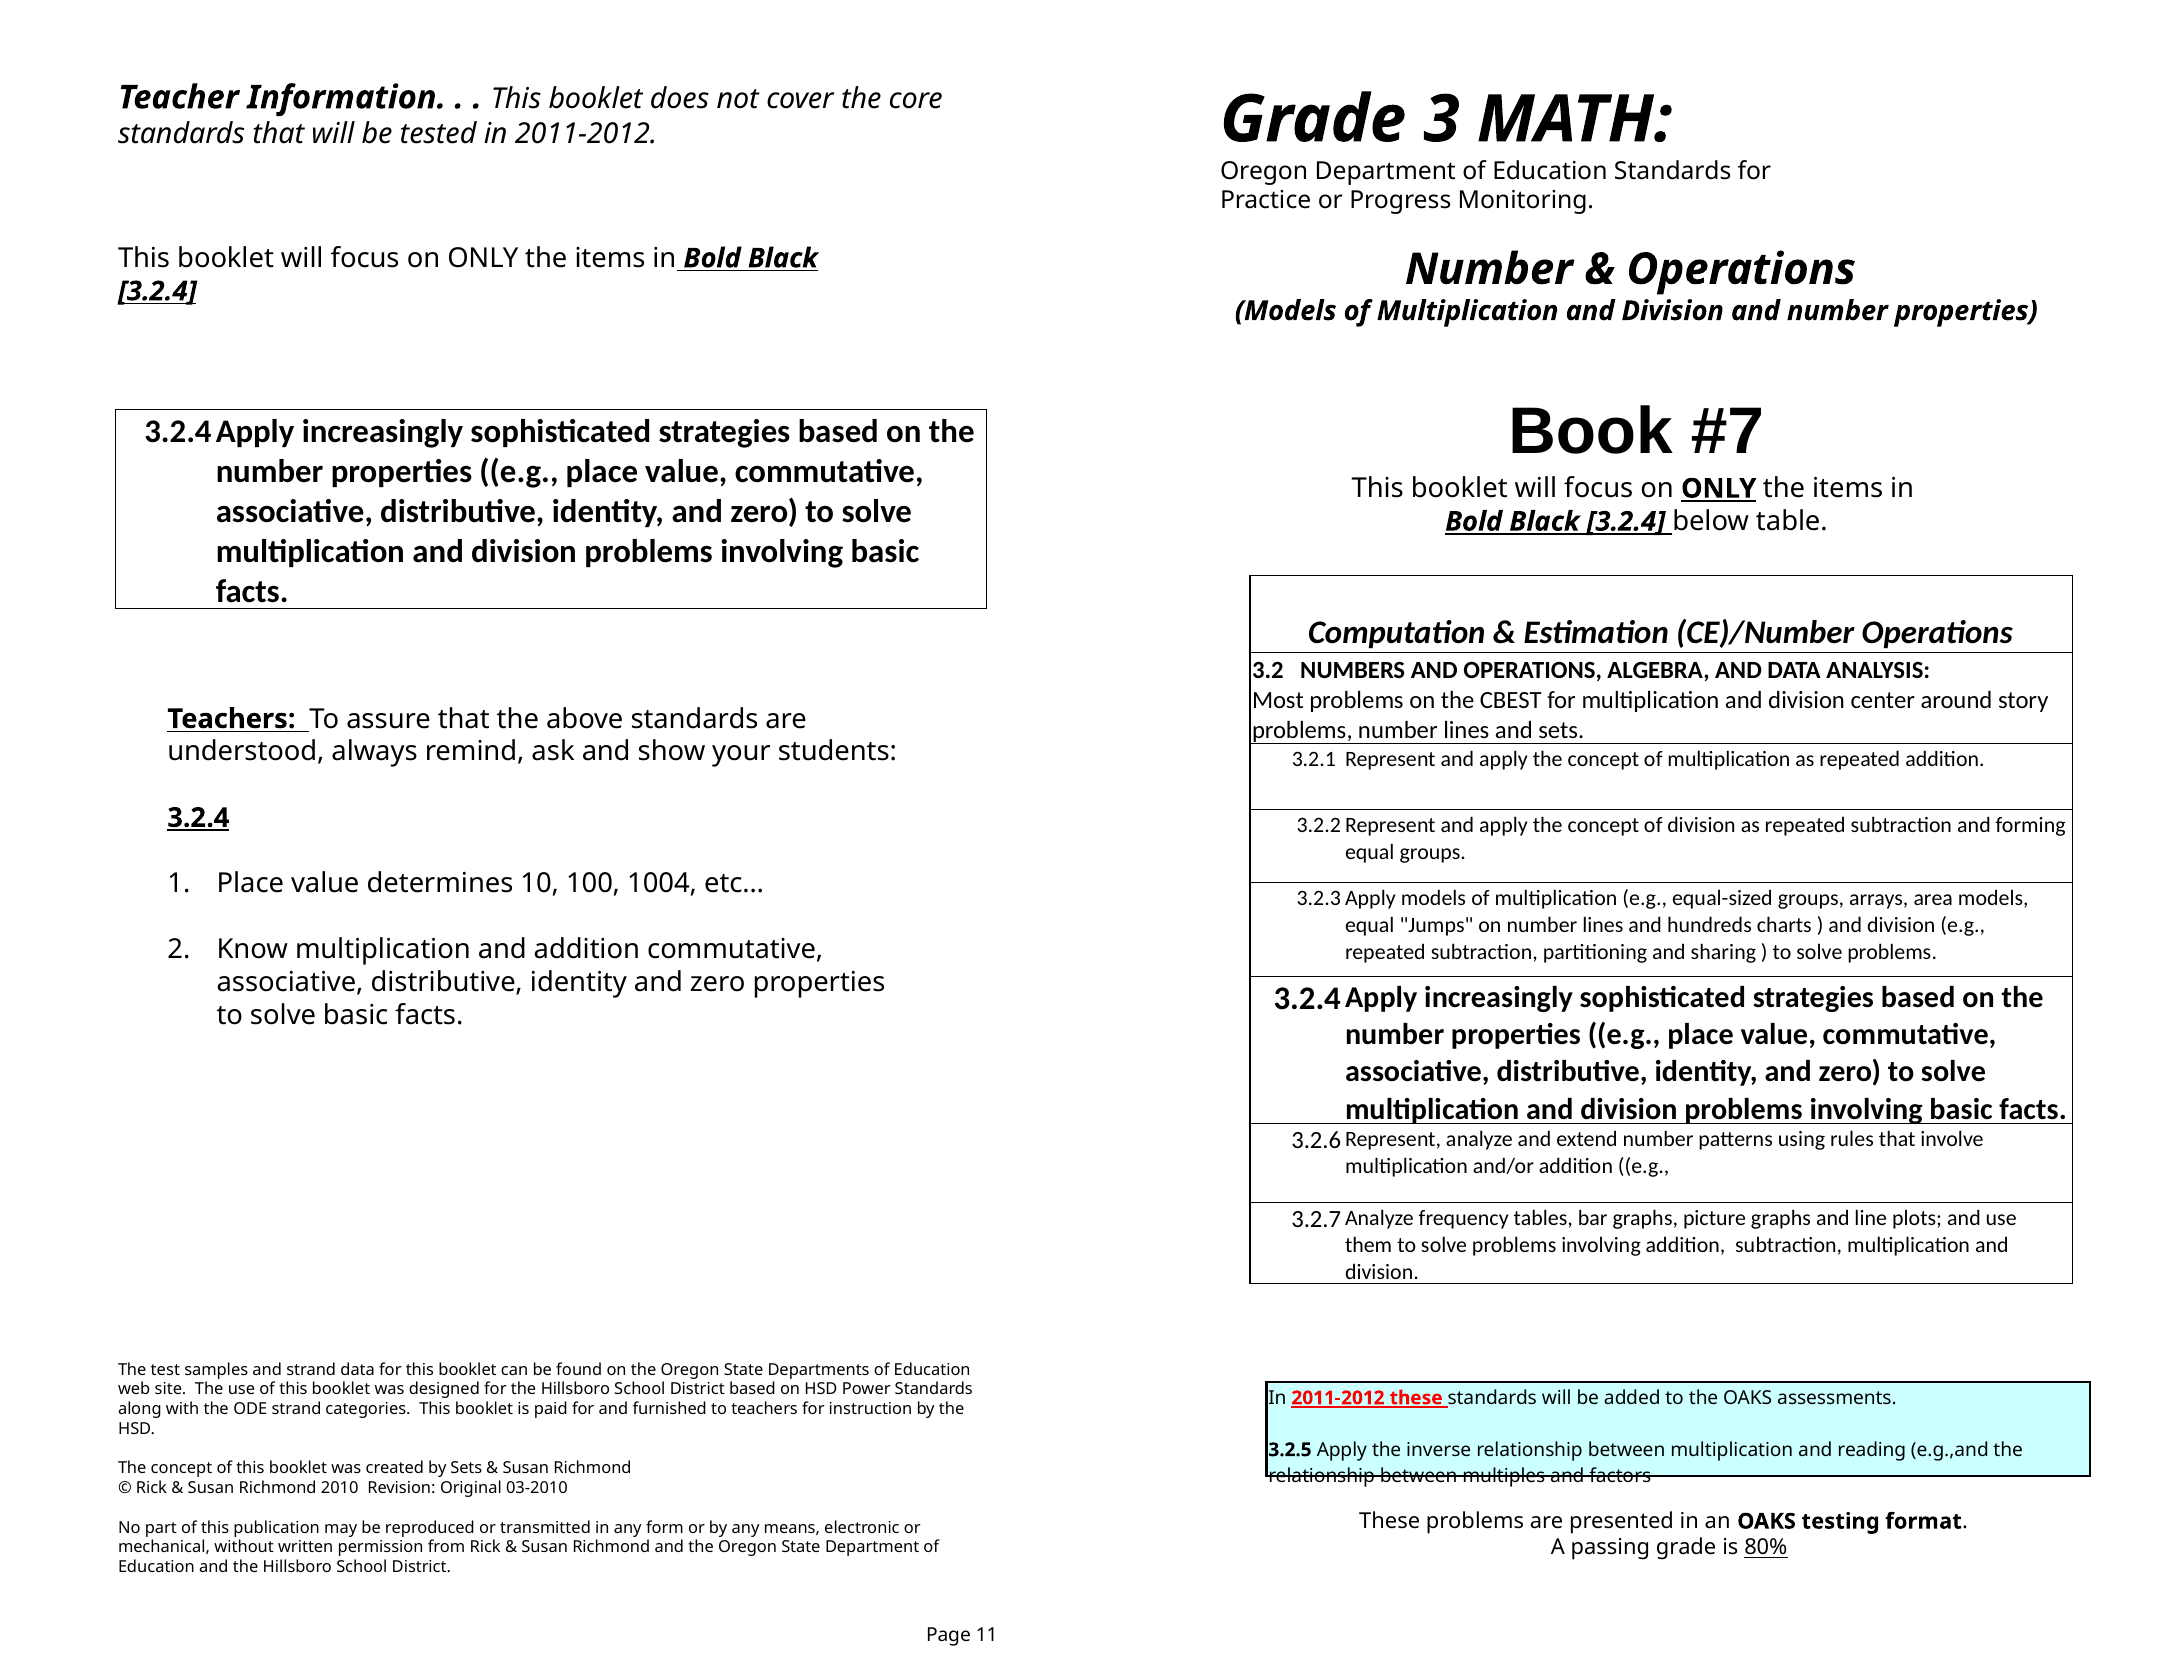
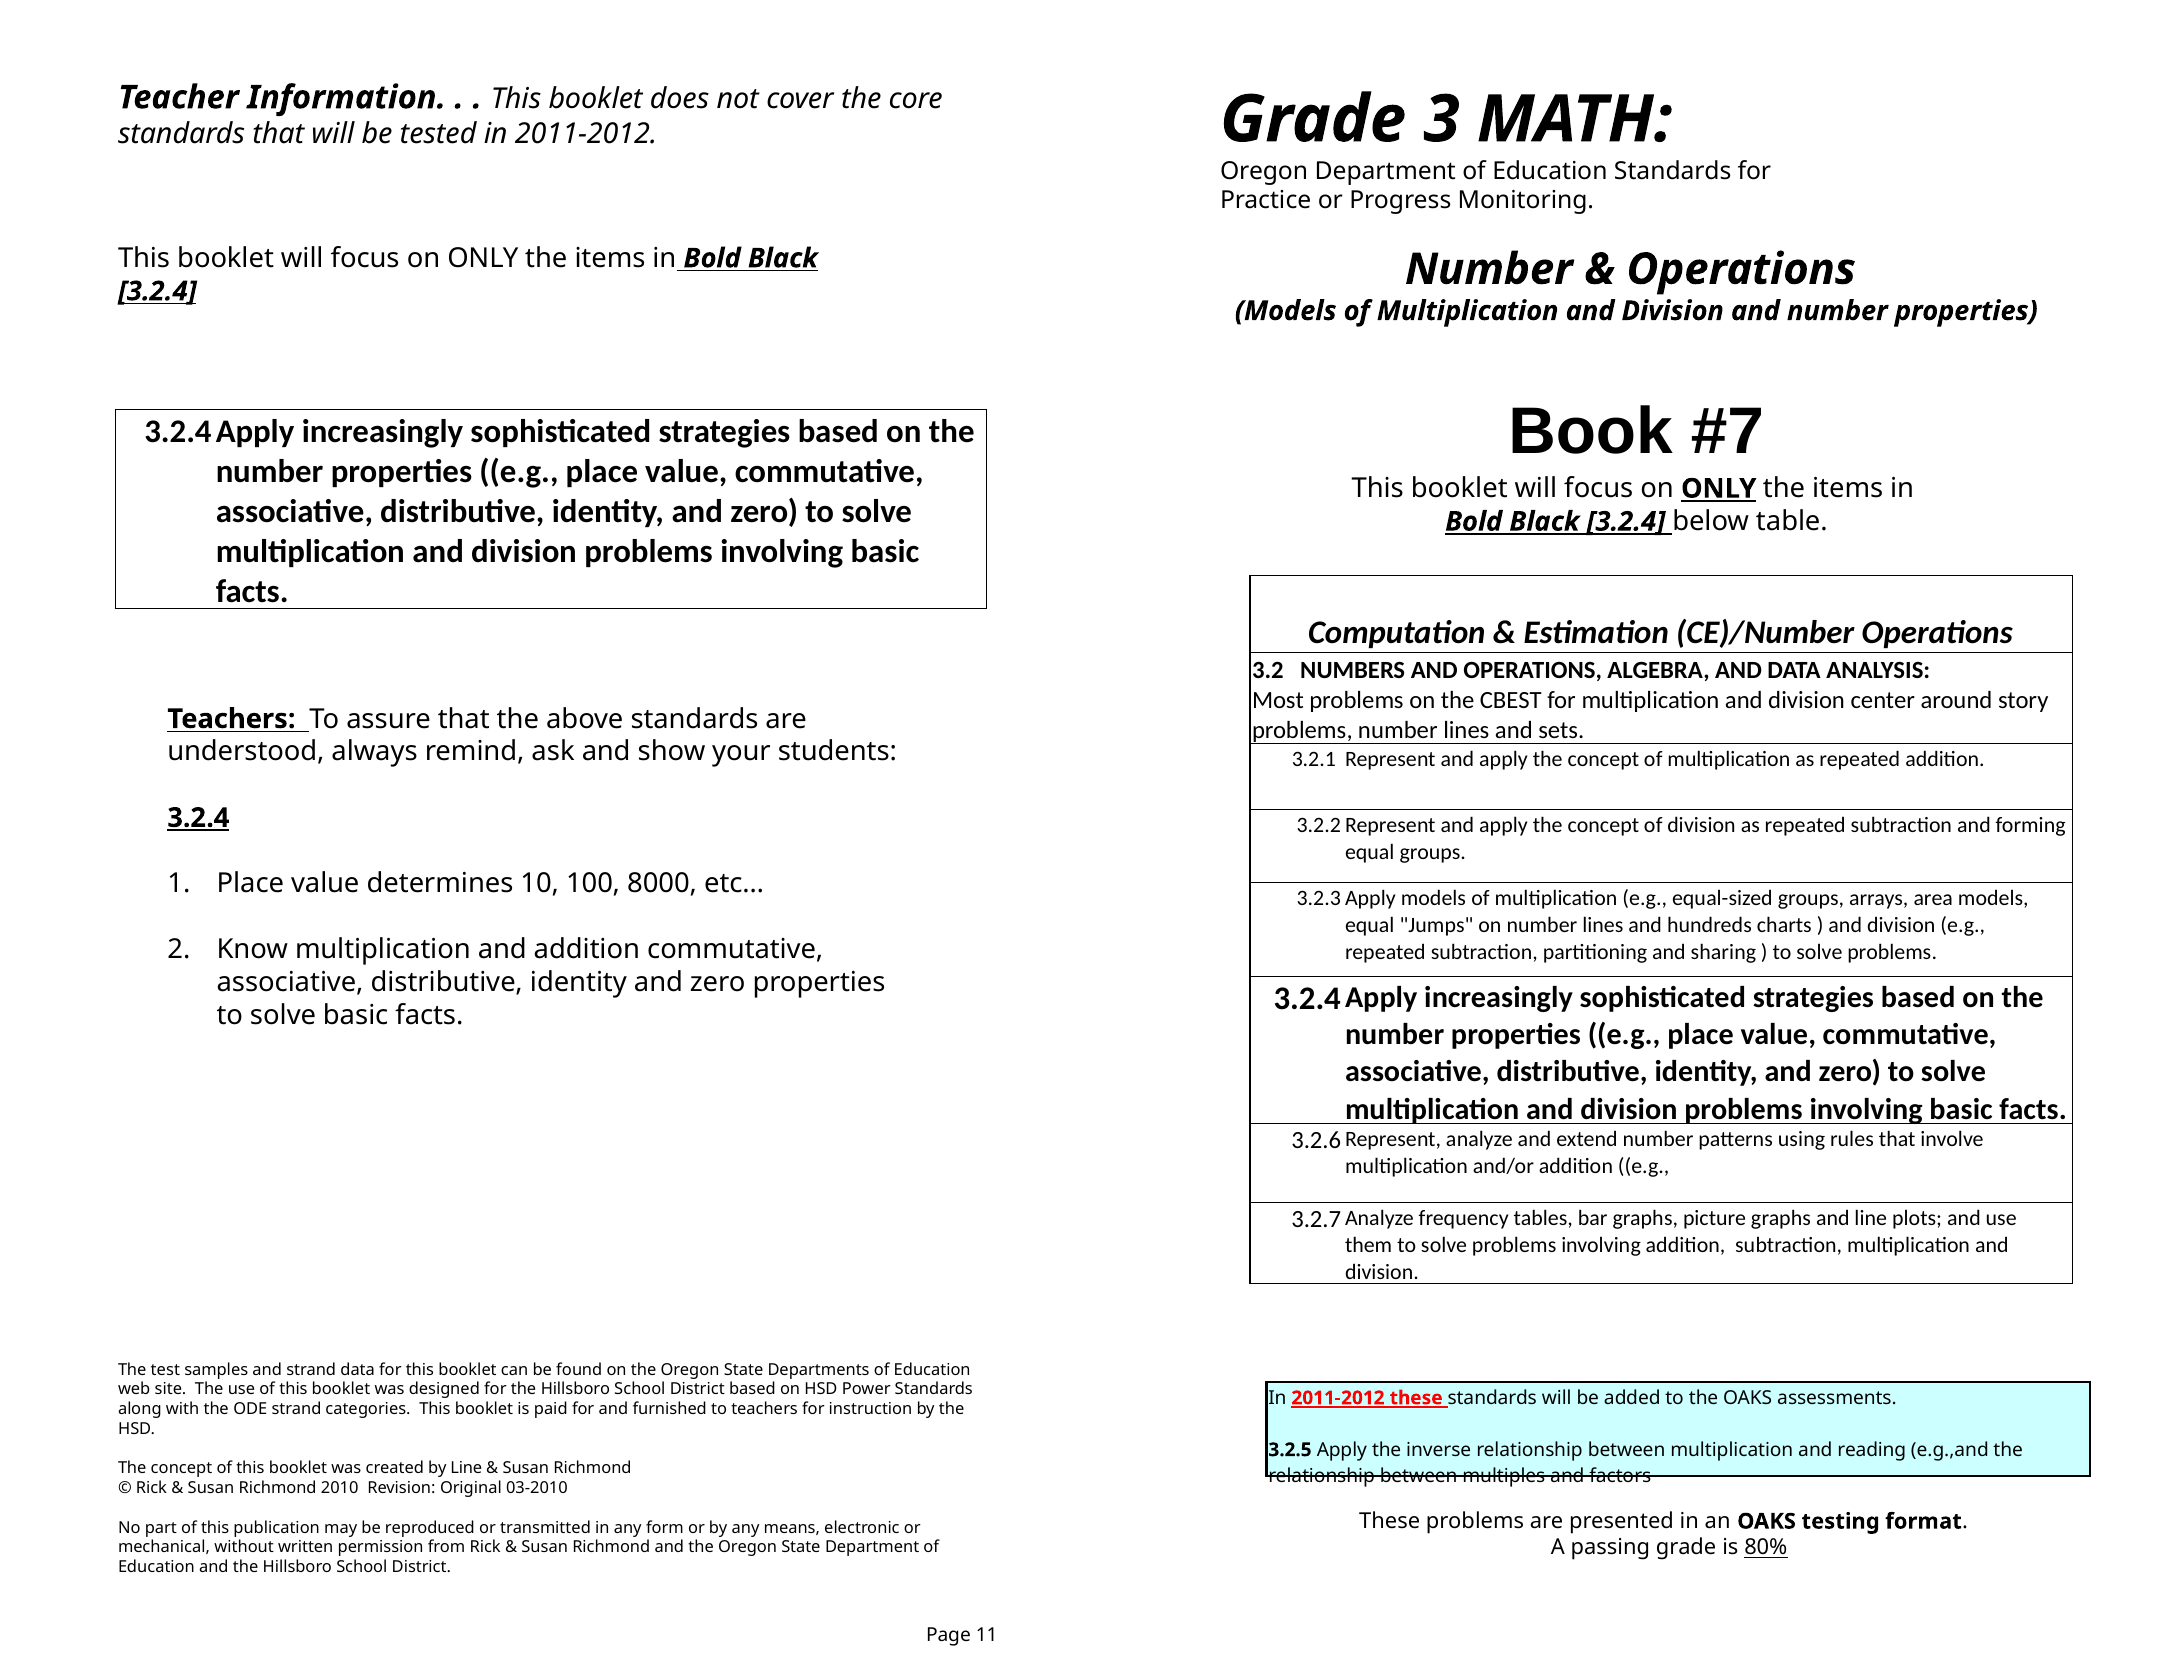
1004: 1004 -> 8000
by Sets: Sets -> Line
